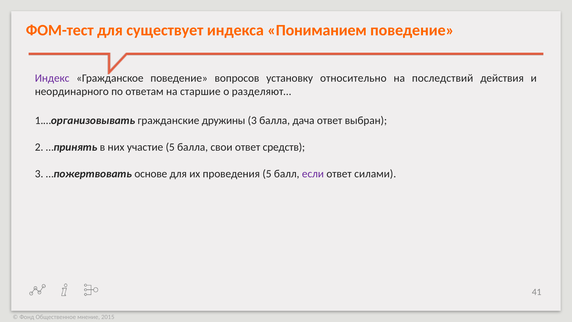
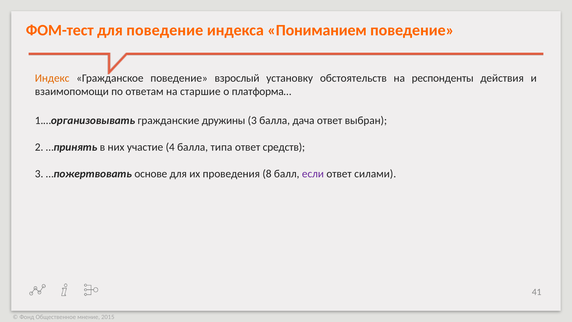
для существует: существует -> поведение
Индекс colour: purple -> orange
вопросов: вопросов -> взрослый
относительно: относительно -> обстоятельств
последствий: последствий -> респонденты
неординарного: неординарного -> взаимопомощи
разделяют…: разделяют… -> платформа…
участие 5: 5 -> 4
свои: свои -> типа
проведения 5: 5 -> 8
